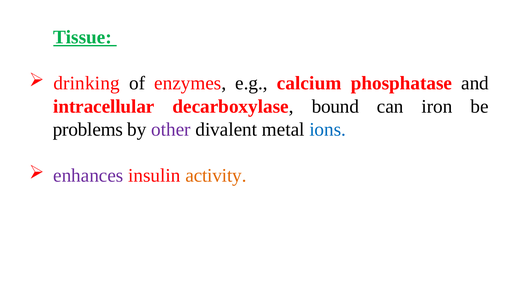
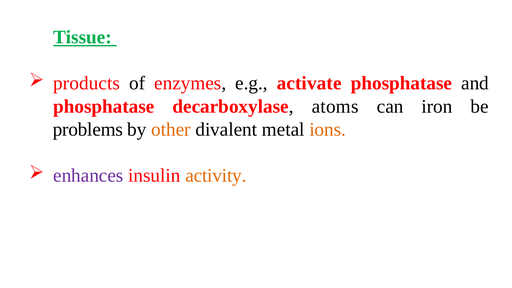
drinking: drinking -> products
calcium: calcium -> activate
intracellular at (104, 106): intracellular -> phosphatase
bound: bound -> atoms
other colour: purple -> orange
ions colour: blue -> orange
